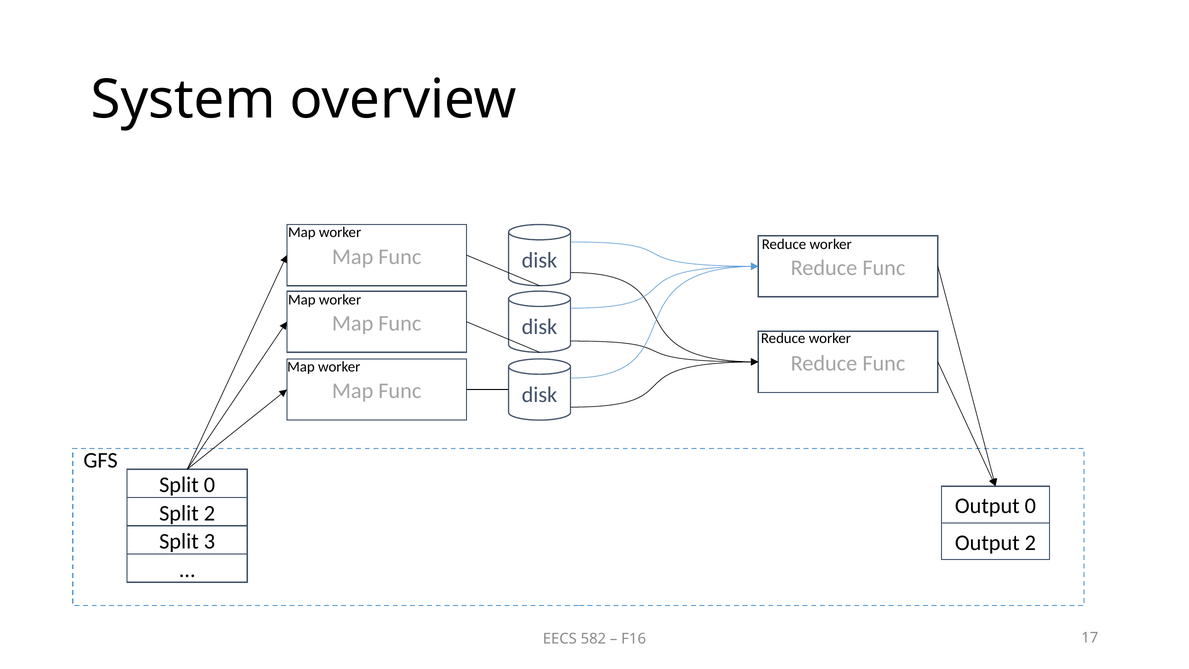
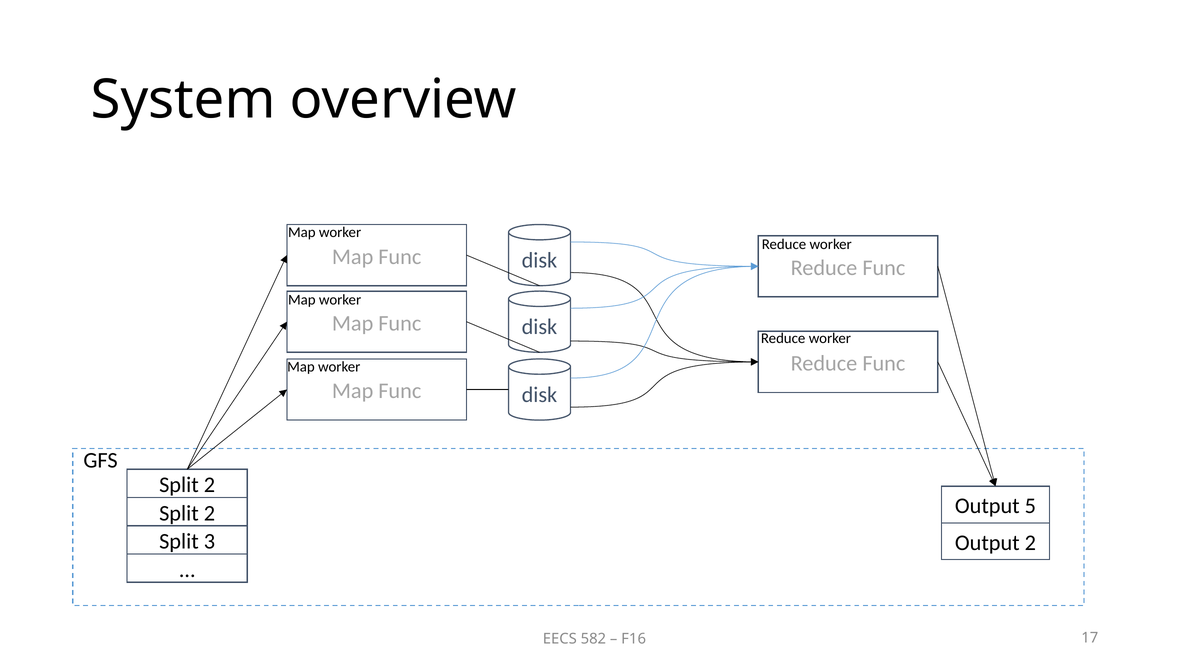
0 at (209, 485): 0 -> 2
Output 0: 0 -> 5
